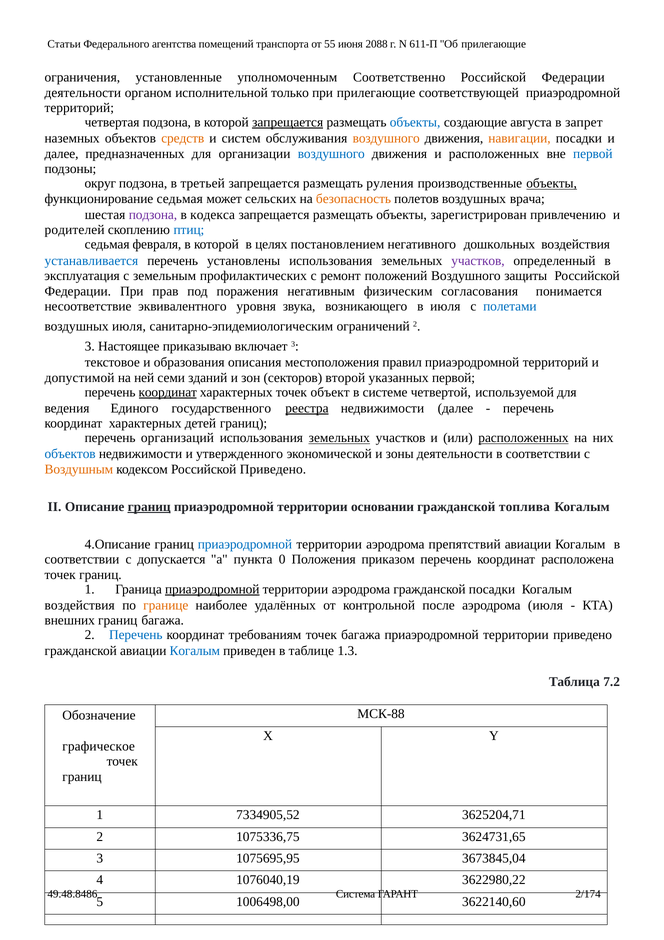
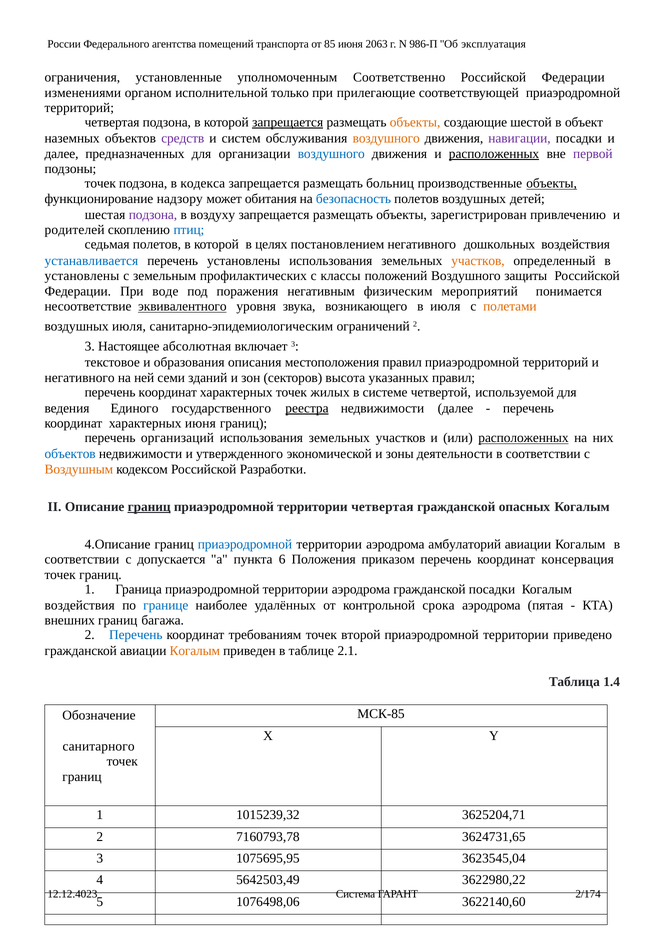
Статьи: Статьи -> России
55: 55 -> 85
2088: 2088 -> 2063
611-П: 611-П -> 986-П
Об прилегающие: прилегающие -> эксплуатация
деятельности at (83, 93): деятельности -> изменениями
объекты at (415, 122) colour: blue -> orange
августа: августа -> шестой
запрет: запрет -> объект
средств colour: orange -> purple
навигации colour: orange -> purple
расположенных at (494, 154) underline: none -> present
первой at (593, 154) colour: blue -> purple
округ at (100, 183): округ -> точек
третьей: третьей -> кодекса
руления: руления -> больниц
функционирование седьмая: седьмая -> надзору
сельских: сельских -> обитания
безопасность colour: orange -> blue
врача: врача -> детей
кодекса: кодекса -> воздуху
седьмая февраля: февраля -> полетов
участков at (478, 261) colour: purple -> orange
эксплуатация at (82, 276): эксплуатация -> установлены
ремонт: ремонт -> классы
прав: прав -> воде
согласования: согласования -> мероприятий
эквивалентного underline: none -> present
полетами colour: blue -> orange
приказываю: приказываю -> абсолютная
допустимой at (80, 378): допустимой -> негативного
второй: второй -> высота
указанных первой: первой -> правил
координат at (168, 392) underline: present -> none
объект: объект -> жилых
характерных детей: детей -> июня
земельных at (339, 438) underline: present -> none
Российской Приведено: Приведено -> Разработки
территории основании: основании -> четвертая
топлива: топлива -> опасных
препятствий: препятствий -> амбулаторий
0: 0 -> 6
расположена: расположена -> консервация
приаэродромной at (212, 589) underline: present -> none
границе colour: orange -> blue
после: после -> срока
аэродрома июля: июля -> пятая
точек багажа: багажа -> второй
Когалым at (195, 650) colour: blue -> orange
1.3: 1.3 -> 2.1
7.2: 7.2 -> 1.4
МСК-88: МСК-88 -> МСК-85
графическое: графическое -> санитарного
7334905,52: 7334905,52 -> 1015239,32
1075336,75: 1075336,75 -> 7160793,78
3673845,04: 3673845,04 -> 3623545,04
1076040,19: 1076040,19 -> 5642503,49
49.48.8486: 49.48.8486 -> 12.12.4023
1006498,00: 1006498,00 -> 1076498,06
